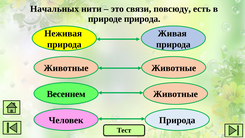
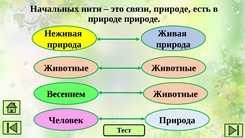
связи повсюду: повсюду -> природе
природе природа: природа -> природе
